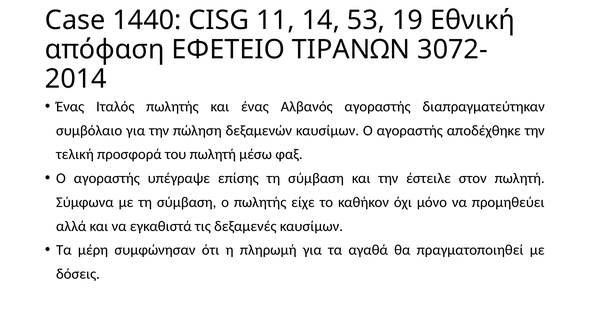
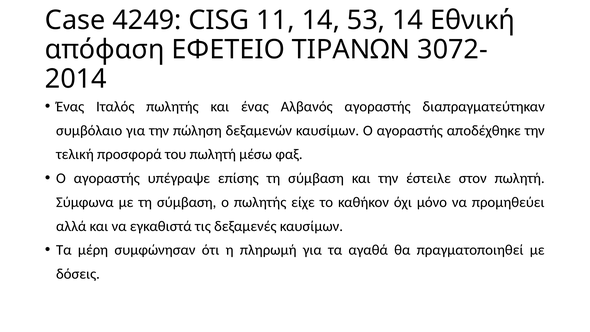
1440: 1440 -> 4249
53 19: 19 -> 14
